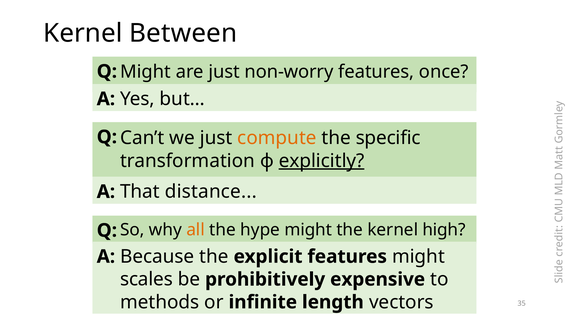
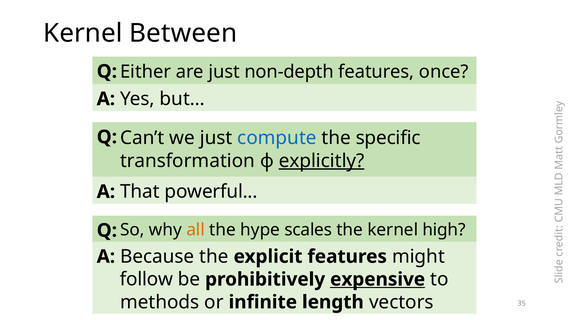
Might at (146, 72): Might -> Either
non-worry: non-worry -> non-depth
compute colour: orange -> blue
distance: distance -> powerful
hype might: might -> scales
scales: scales -> follow
expensive underline: none -> present
